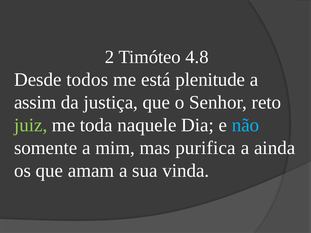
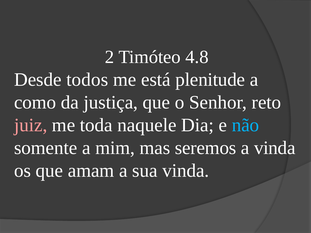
assim: assim -> como
juiz colour: light green -> pink
purifica: purifica -> seremos
a ainda: ainda -> vinda
